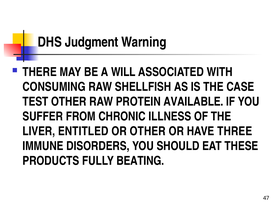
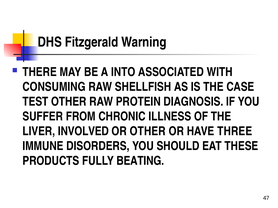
Judgment: Judgment -> Fitzgerald
WILL: WILL -> INTO
AVAILABLE: AVAILABLE -> DIAGNOSIS
ENTITLED: ENTITLED -> INVOLVED
